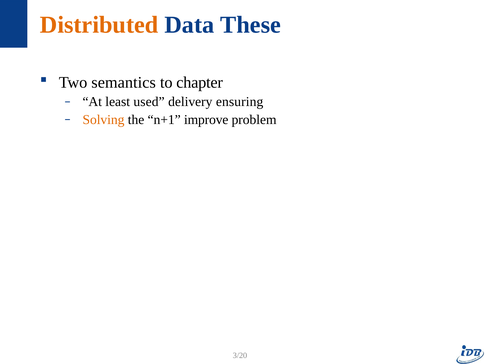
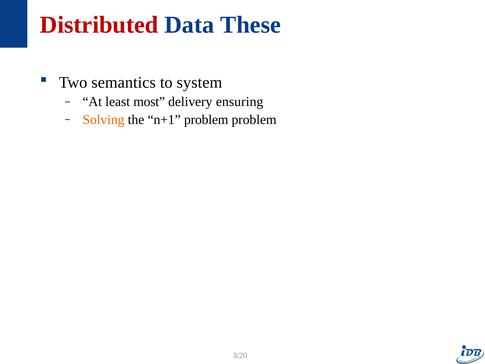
Distributed colour: orange -> red
chapter: chapter -> system
used: used -> most
n+1 improve: improve -> problem
